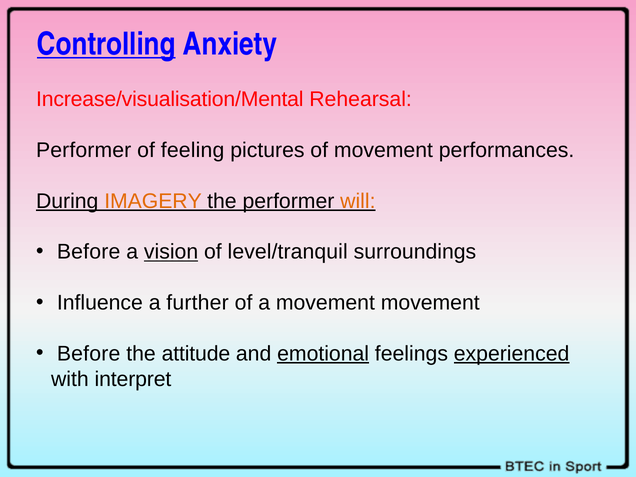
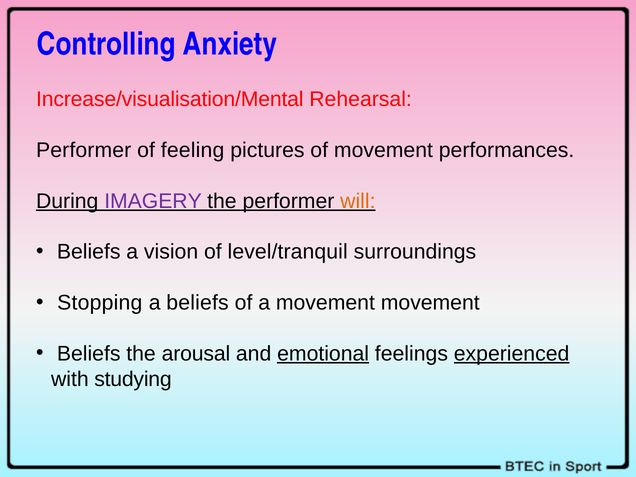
Controlling underline: present -> none
IMAGERY colour: orange -> purple
Before at (89, 252): Before -> Beliefs
vision underline: present -> none
Influence: Influence -> Stopping
a further: further -> beliefs
Before at (89, 354): Before -> Beliefs
attitude: attitude -> arousal
interpret: interpret -> studying
